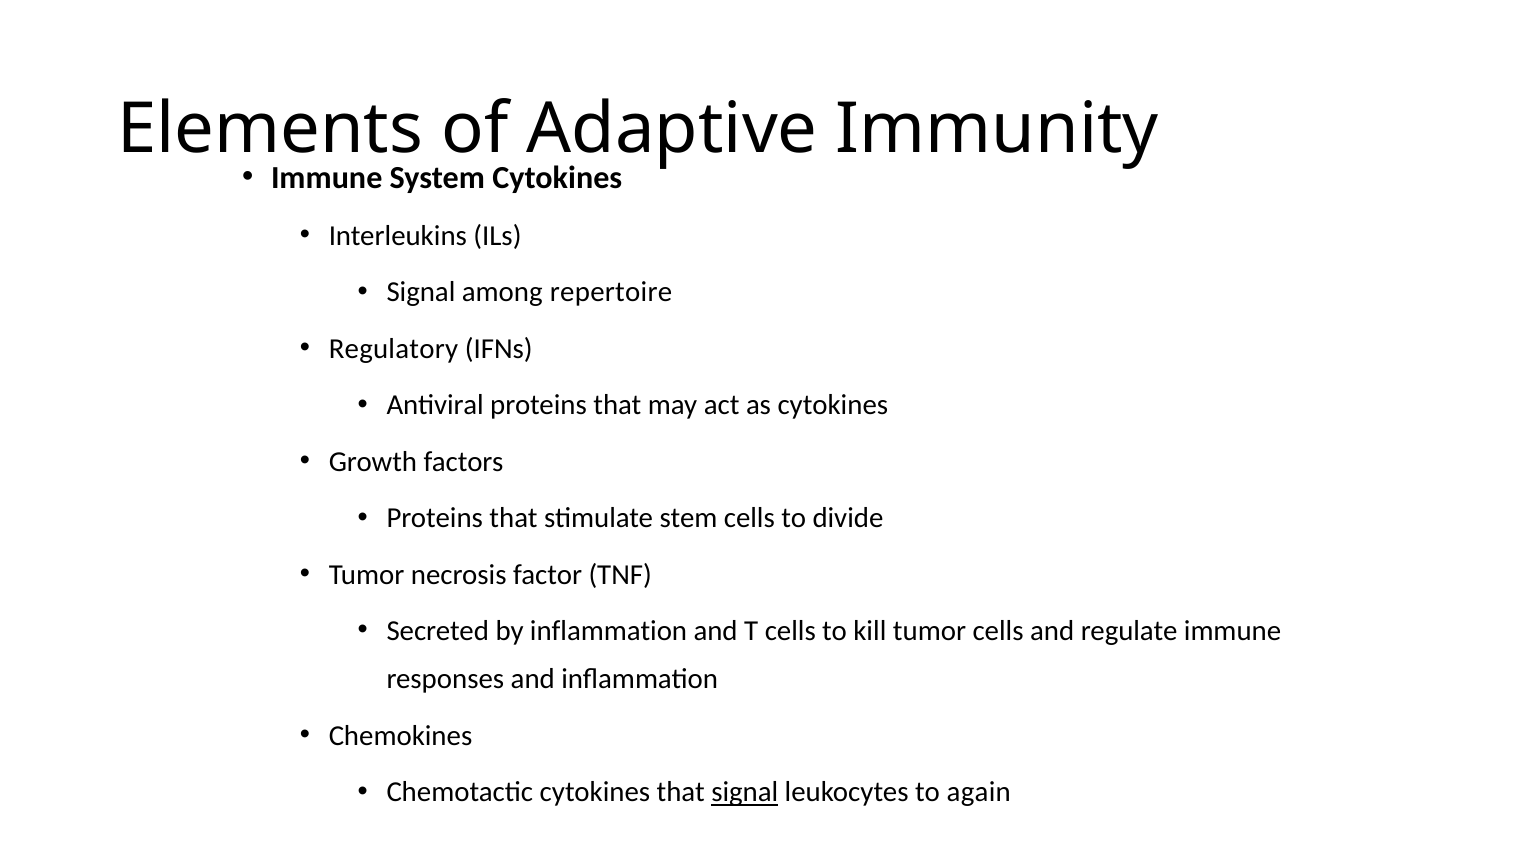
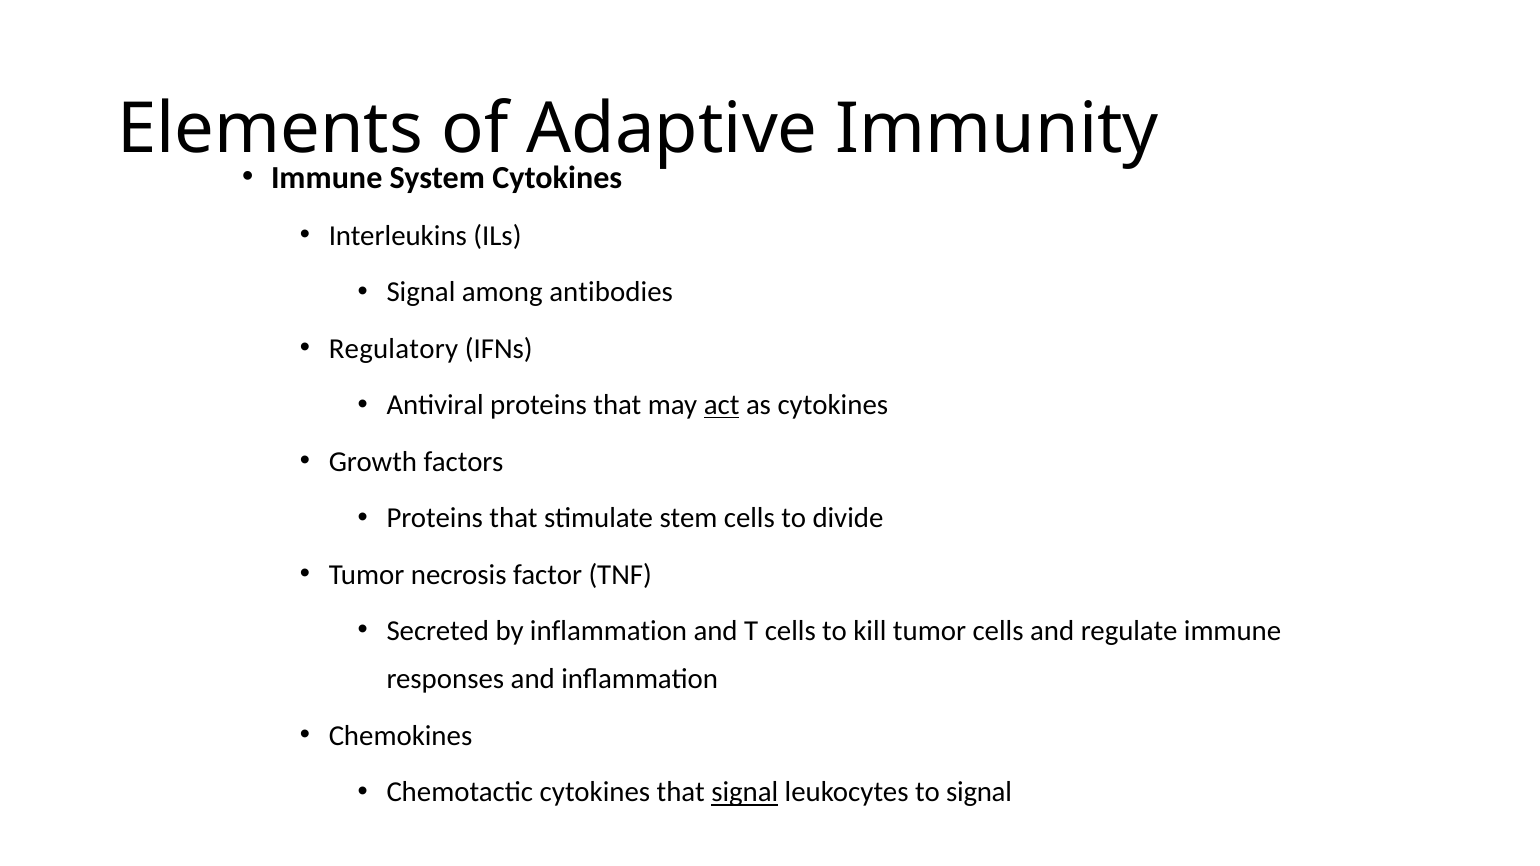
repertoire: repertoire -> antibodies
act underline: none -> present
to again: again -> signal
